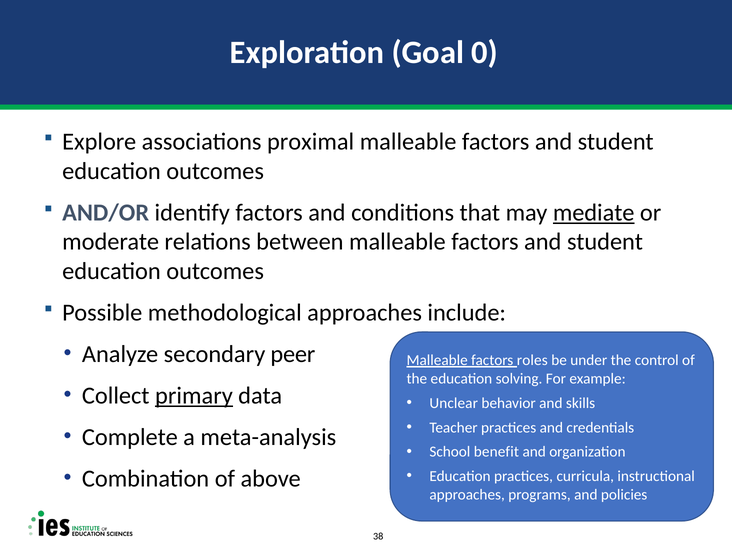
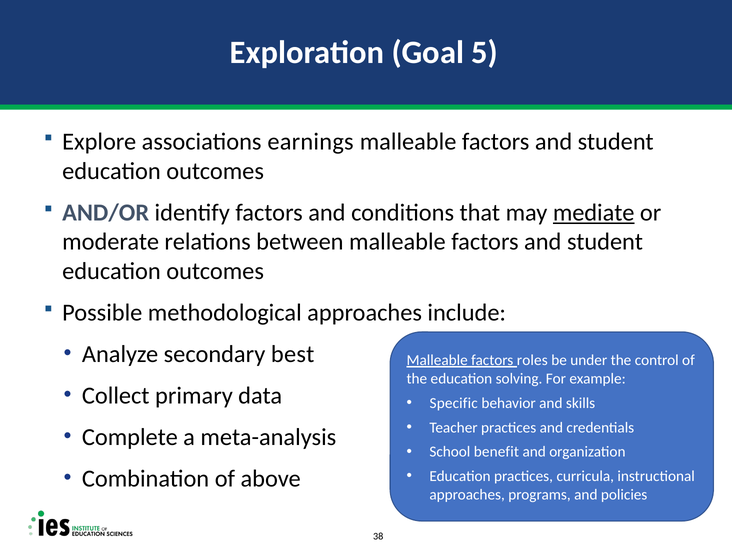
0: 0 -> 5
proximal: proximal -> earnings
peer: peer -> best
primary underline: present -> none
Unclear: Unclear -> Specific
